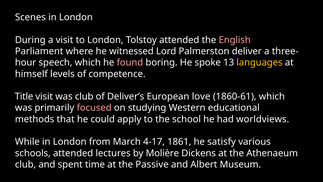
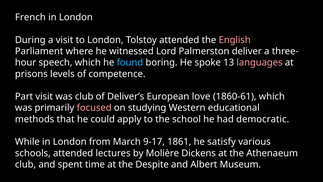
Scenes: Scenes -> French
found colour: pink -> light blue
languages colour: yellow -> pink
himself: himself -> prisons
Title: Title -> Part
worldviews: worldviews -> democratic
4-17: 4-17 -> 9-17
Passive: Passive -> Despite
